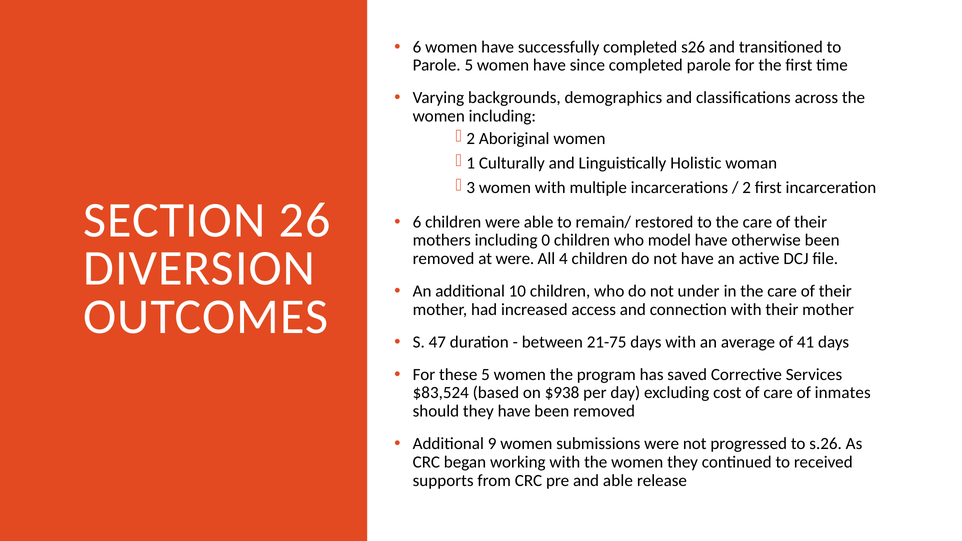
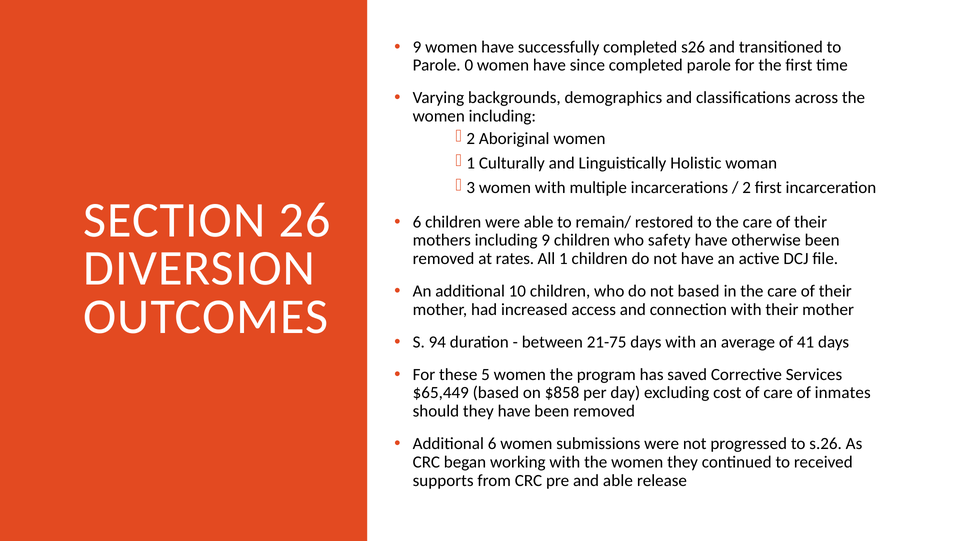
6 at (417, 47): 6 -> 9
Parole 5: 5 -> 0
including 0: 0 -> 9
model: model -> safety
at were: were -> rates
All 4: 4 -> 1
not under: under -> based
47: 47 -> 94
$83,524: $83,524 -> $65,449
$938: $938 -> $858
Additional 9: 9 -> 6
